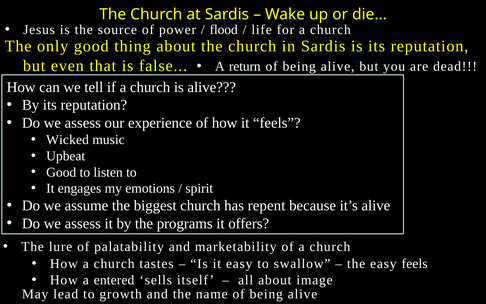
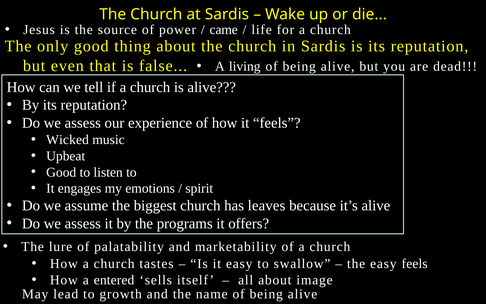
flood: flood -> came
return: return -> living
repent: repent -> leaves
